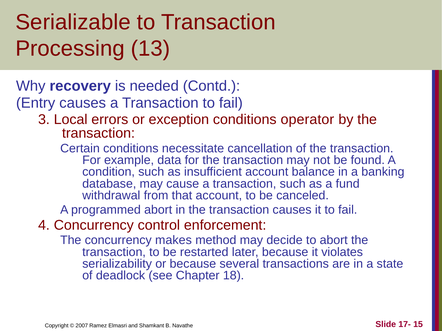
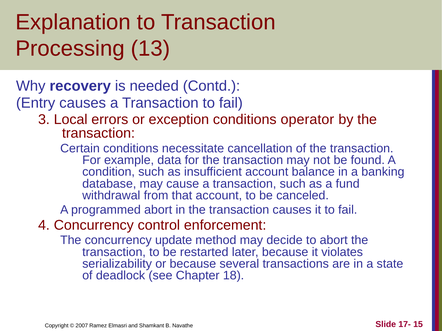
Serializable: Serializable -> Explanation
makes: makes -> update
